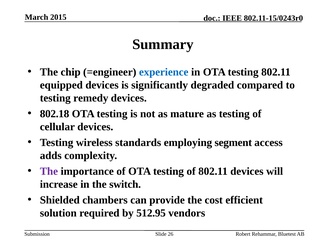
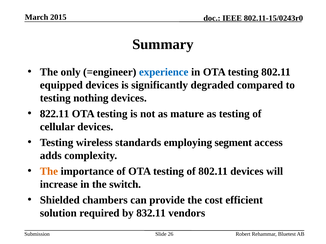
chip: chip -> only
remedy: remedy -> nothing
802.18: 802.18 -> 822.11
The at (49, 172) colour: purple -> orange
512.95: 512.95 -> 832.11
